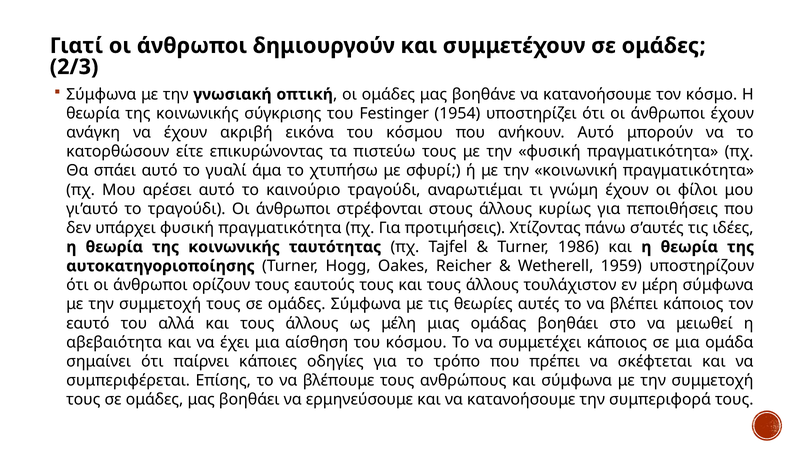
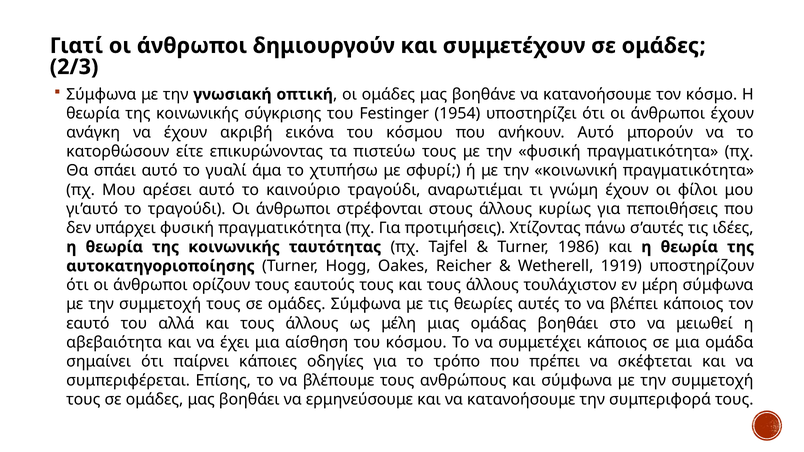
1959: 1959 -> 1919
